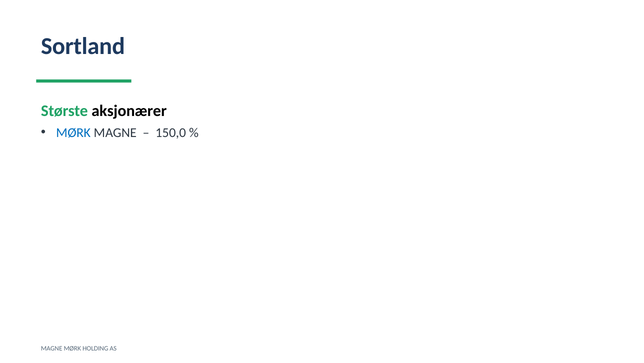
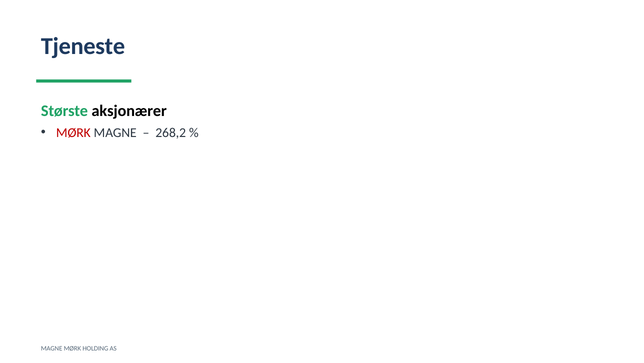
Sortland: Sortland -> Tjeneste
MØRK at (73, 132) colour: blue -> red
150,0: 150,0 -> 268,2
